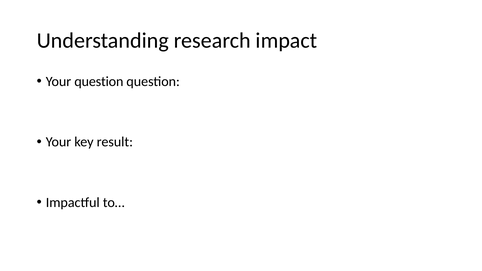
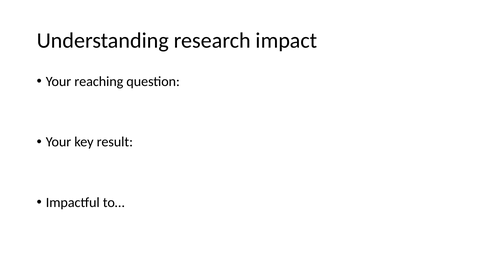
Your question: question -> reaching
